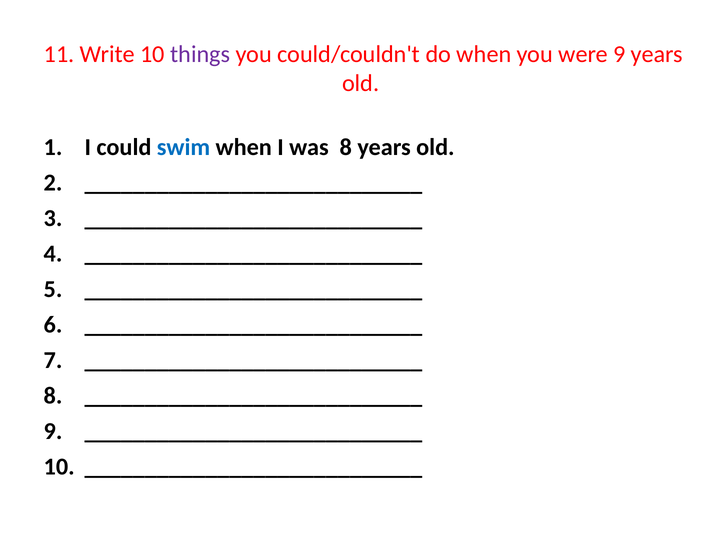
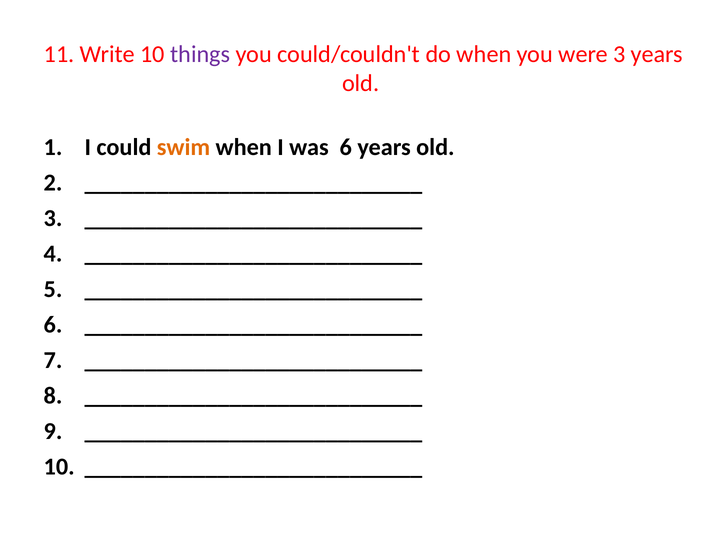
were 9: 9 -> 3
swim colour: blue -> orange
was 8: 8 -> 6
